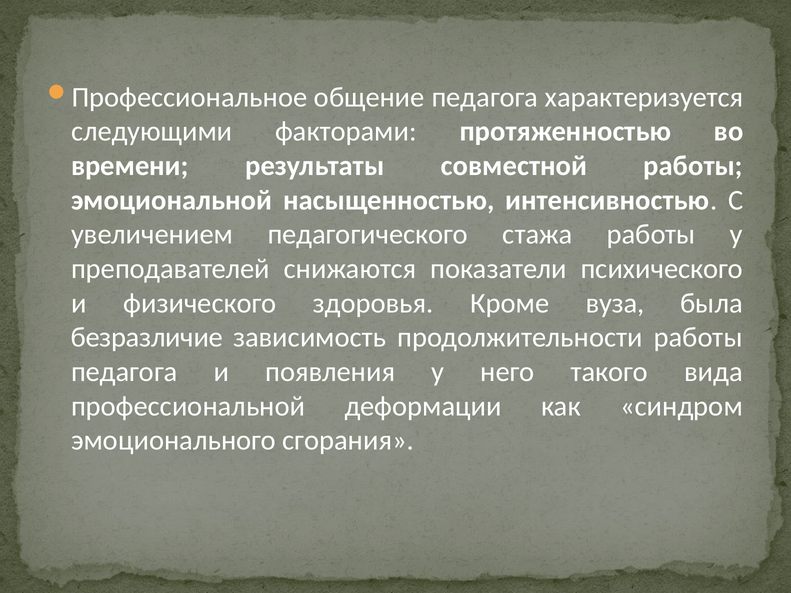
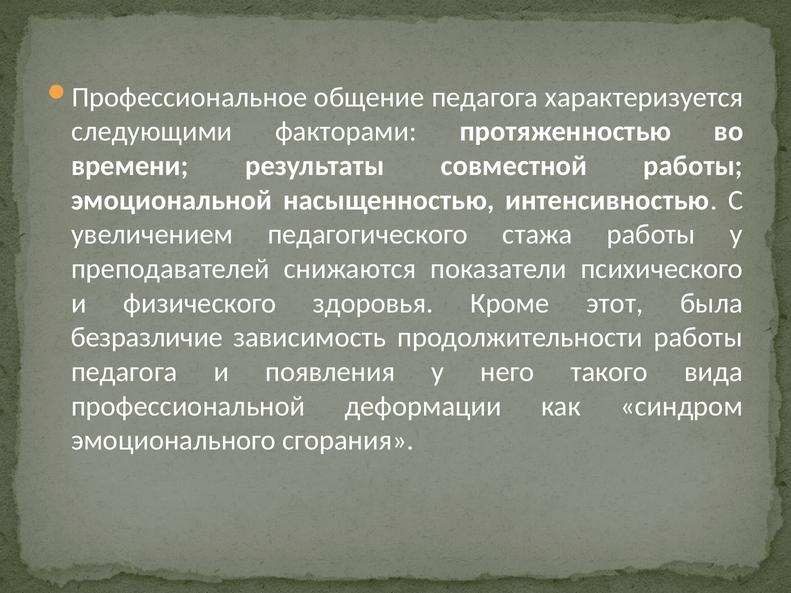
вуза: вуза -> этот
